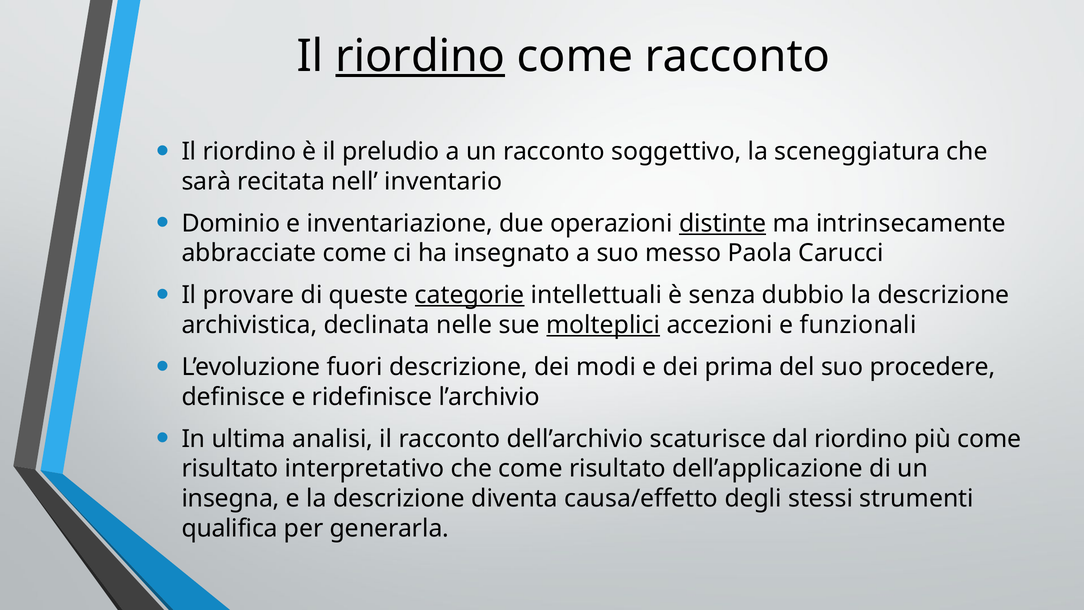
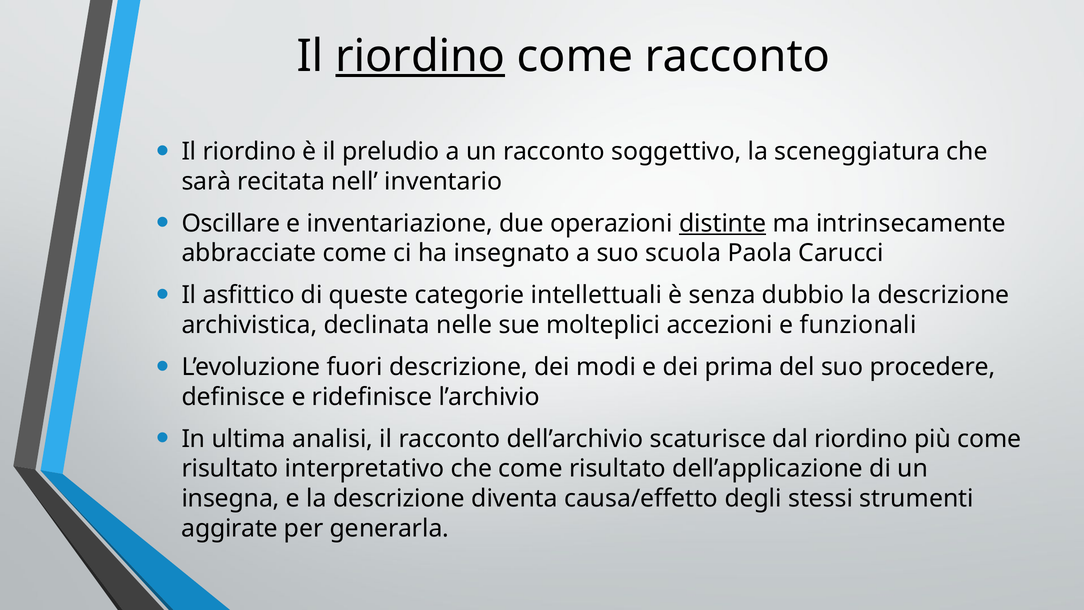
Dominio: Dominio -> Oscillare
messo: messo -> scuola
provare: provare -> asfittico
categorie underline: present -> none
molteplici underline: present -> none
qualifica: qualifica -> aggirate
